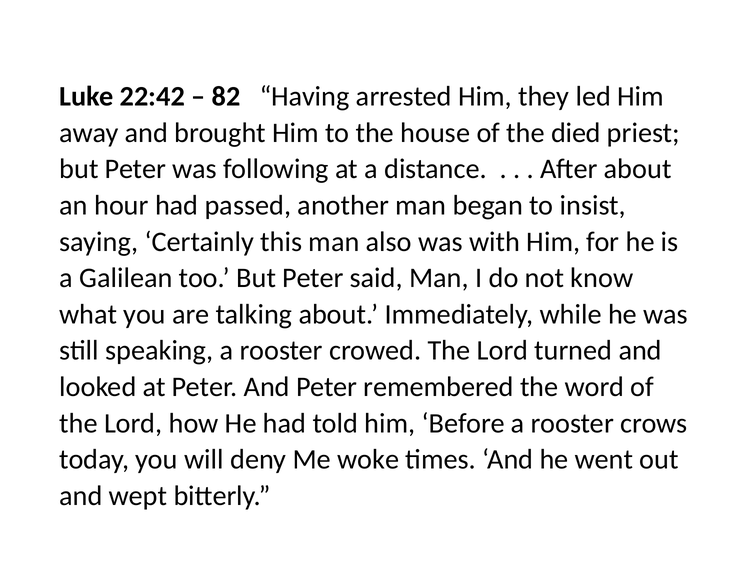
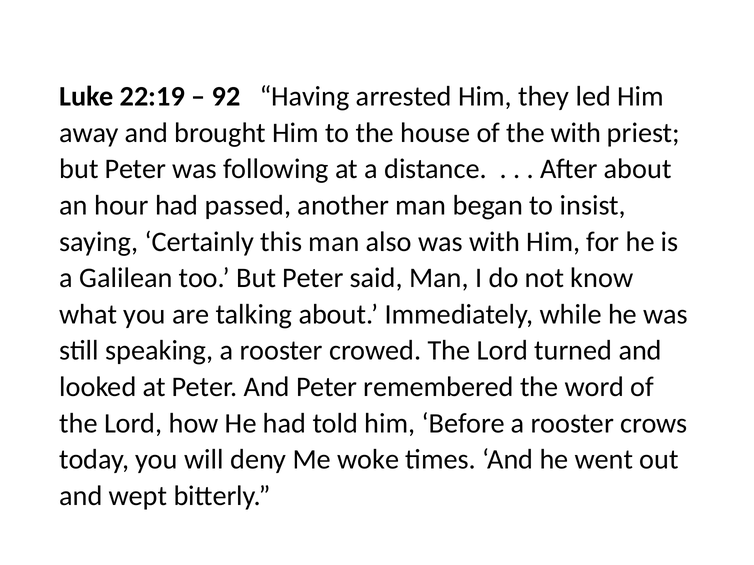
22:42: 22:42 -> 22:19
82: 82 -> 92
the died: died -> with
